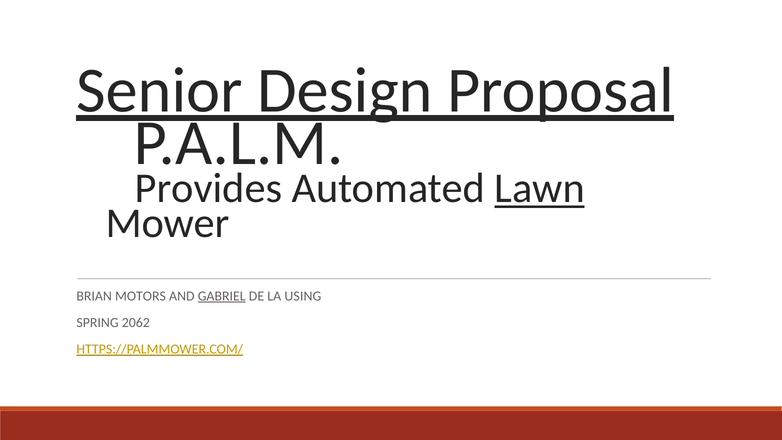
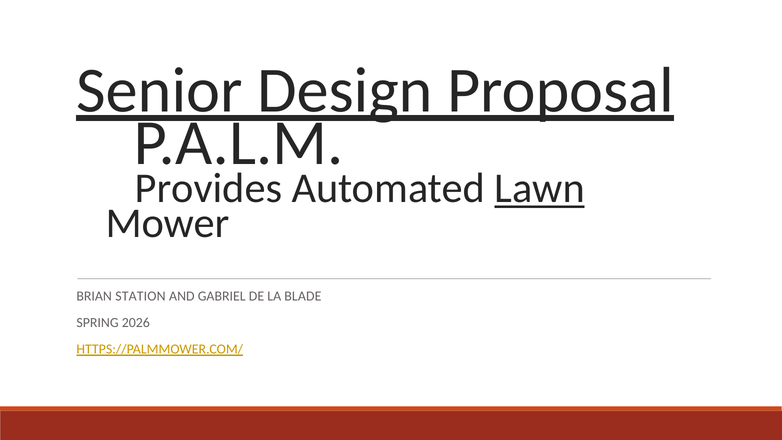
MOTORS: MOTORS -> STATION
GABRIEL underline: present -> none
USING: USING -> BLADE
2062: 2062 -> 2026
